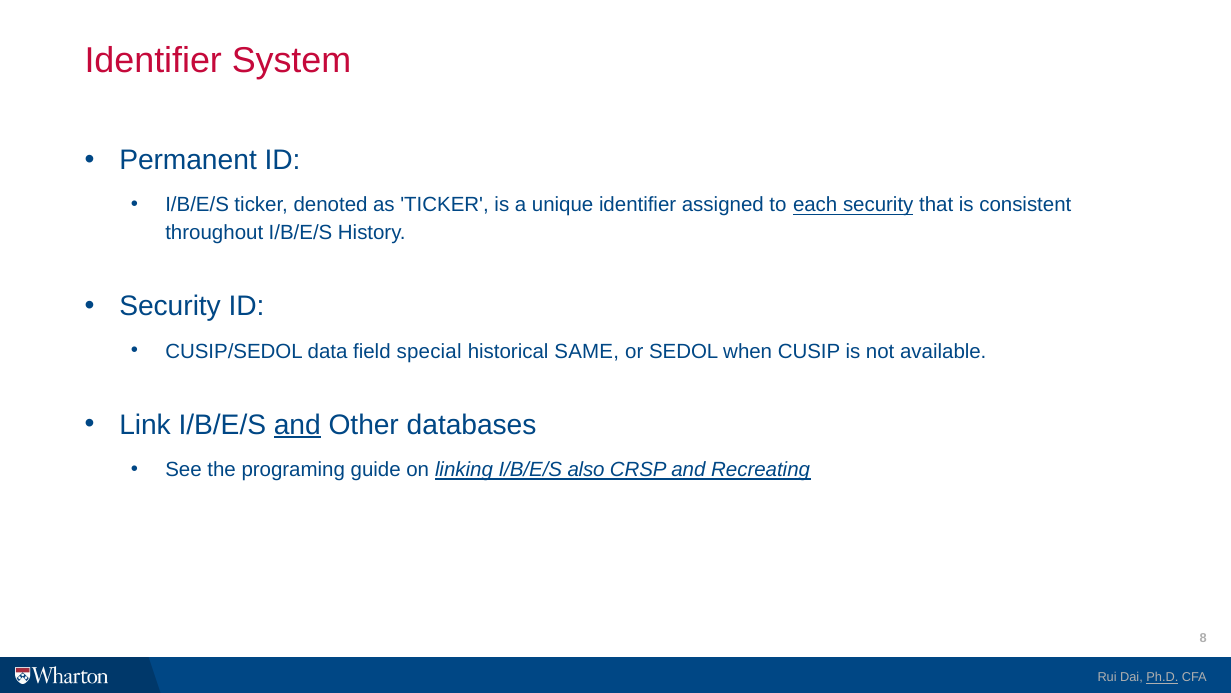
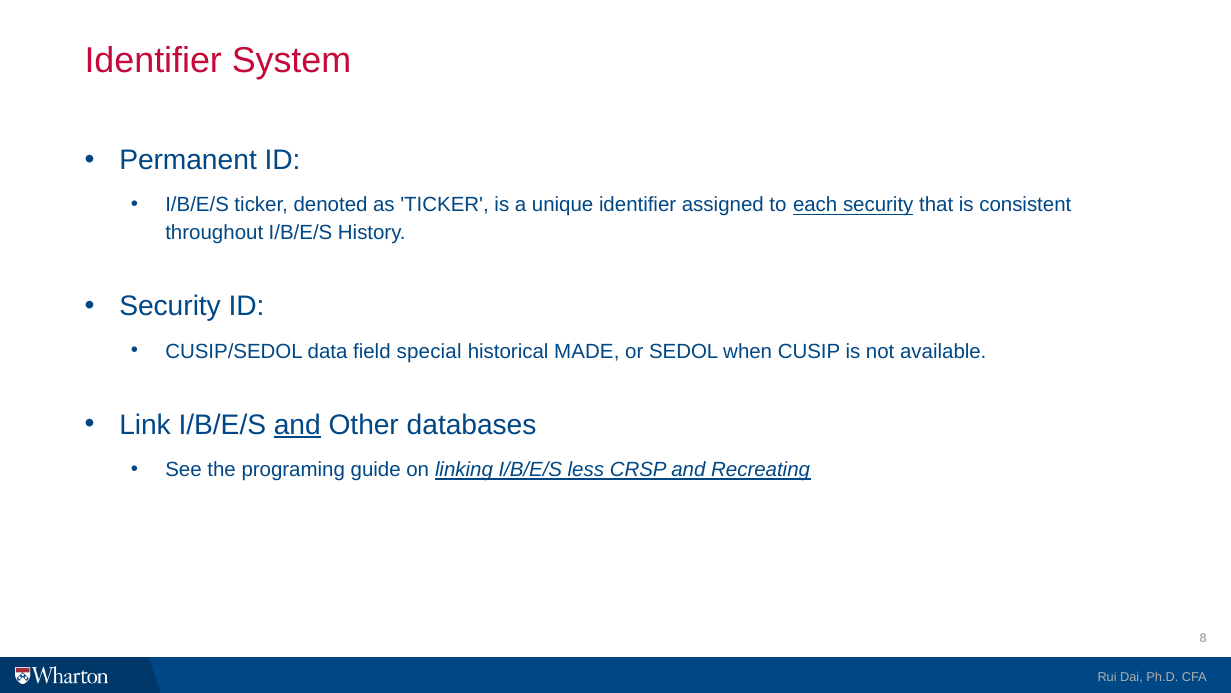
SAME: SAME -> MADE
also: also -> less
Ph.D underline: present -> none
